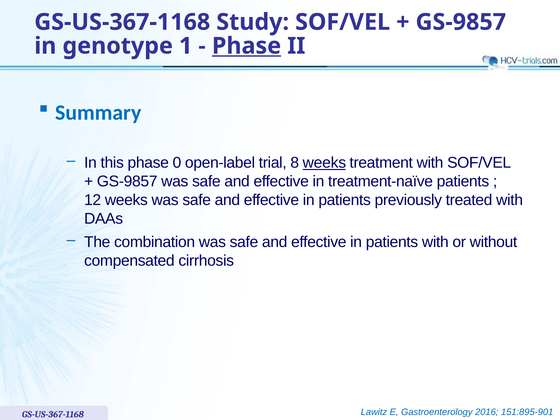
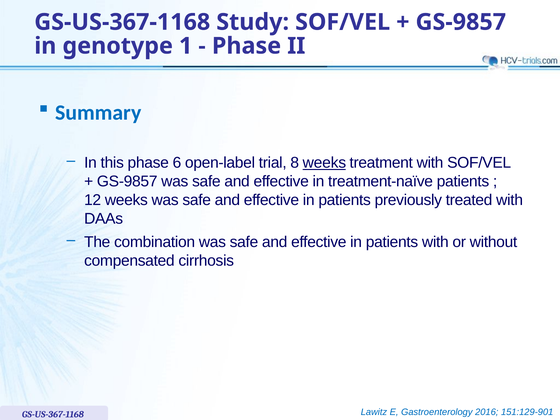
Phase at (247, 46) underline: present -> none
0: 0 -> 6
151:895-901: 151:895-901 -> 151:129-901
